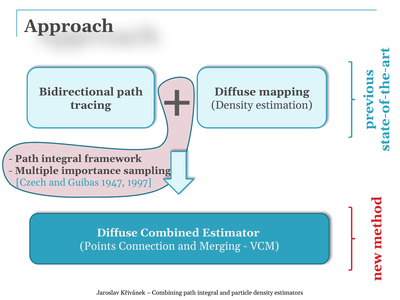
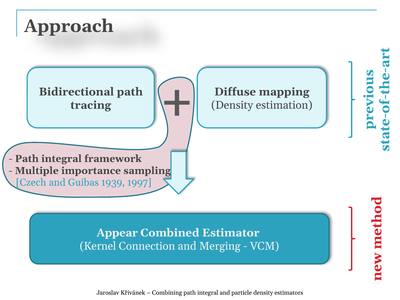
1947: 1947 -> 1939
Diffuse at (117, 233): Diffuse -> Appear
Points: Points -> Kernel
